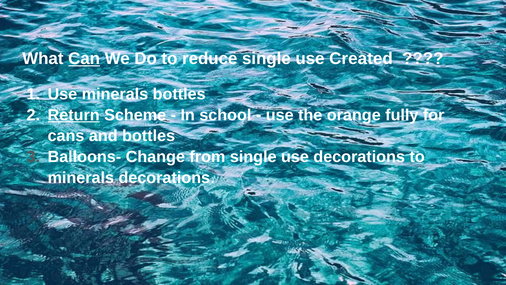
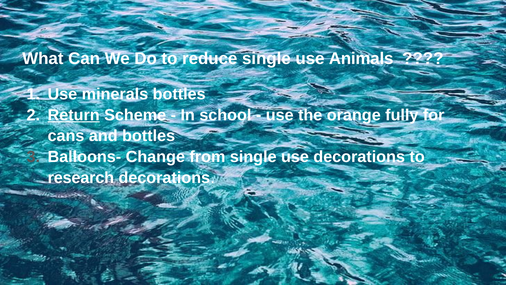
Can underline: present -> none
Created: Created -> Animals
minerals at (81, 177): minerals -> research
